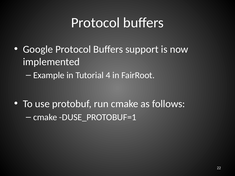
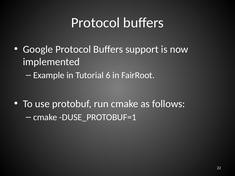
4: 4 -> 6
